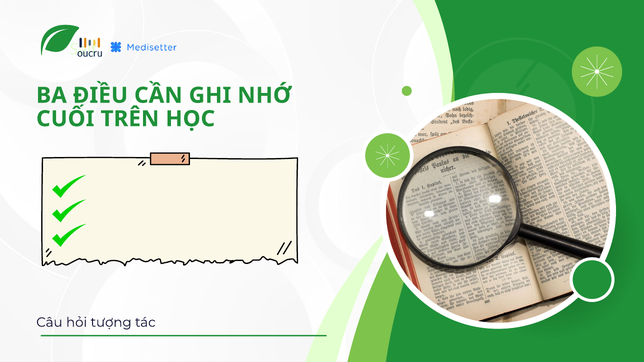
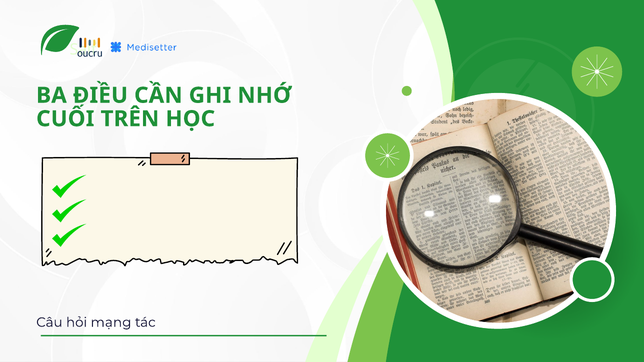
tượng: tượng -> mạng
